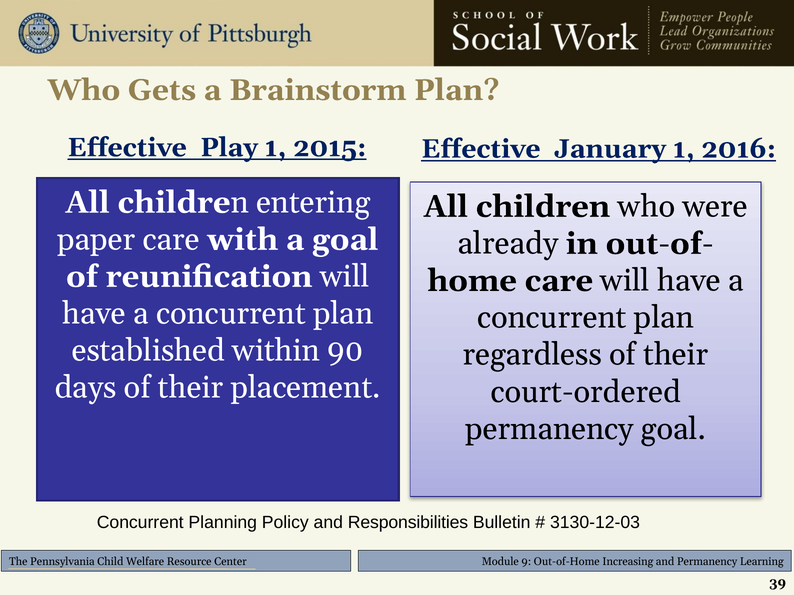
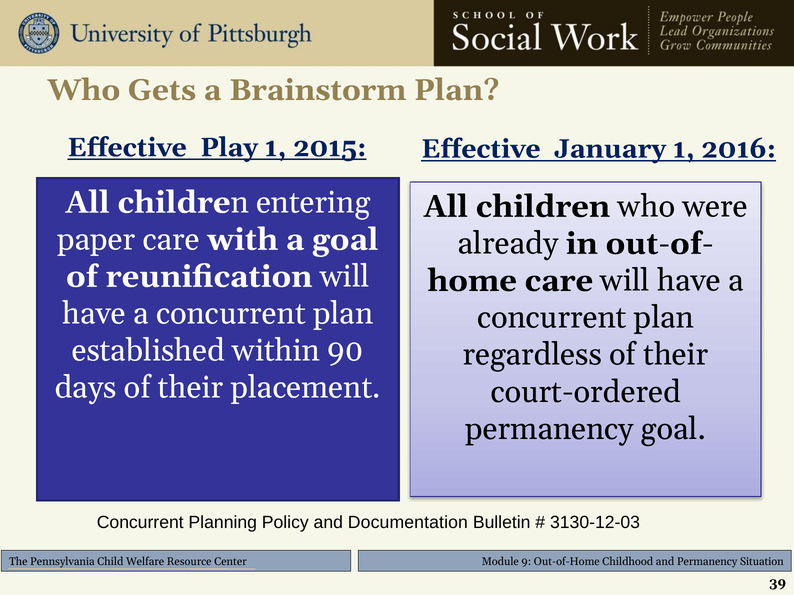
Responsibilities: Responsibilities -> Documentation
Increasing: Increasing -> Childhood
Learning: Learning -> Situation
